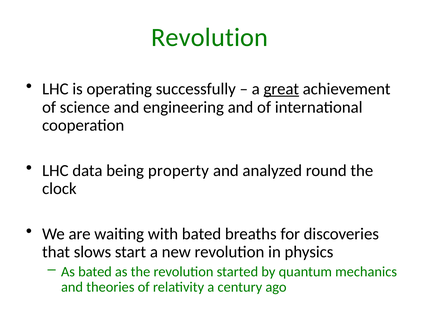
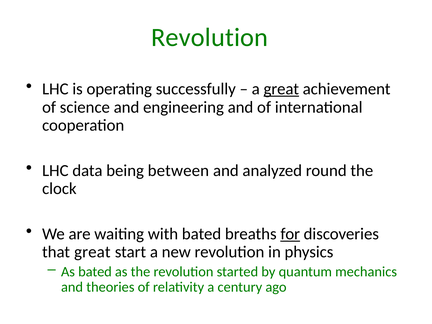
property: property -> between
for underline: none -> present
that slows: slows -> great
